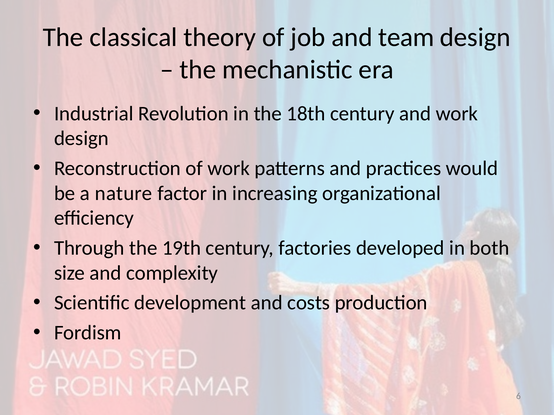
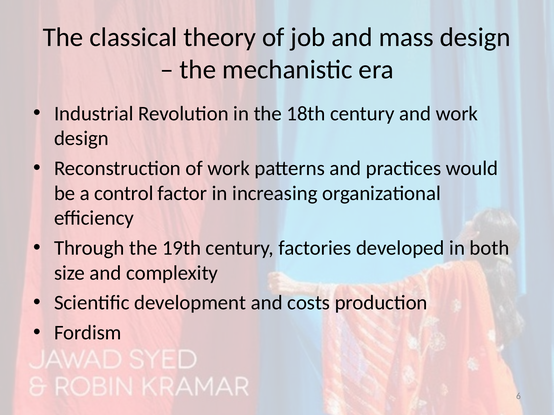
team: team -> mass
nature: nature -> control
